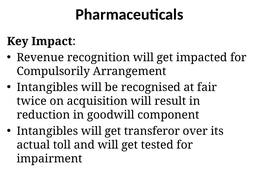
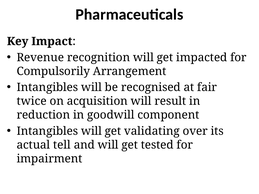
transferor: transferor -> validating
toll: toll -> tell
